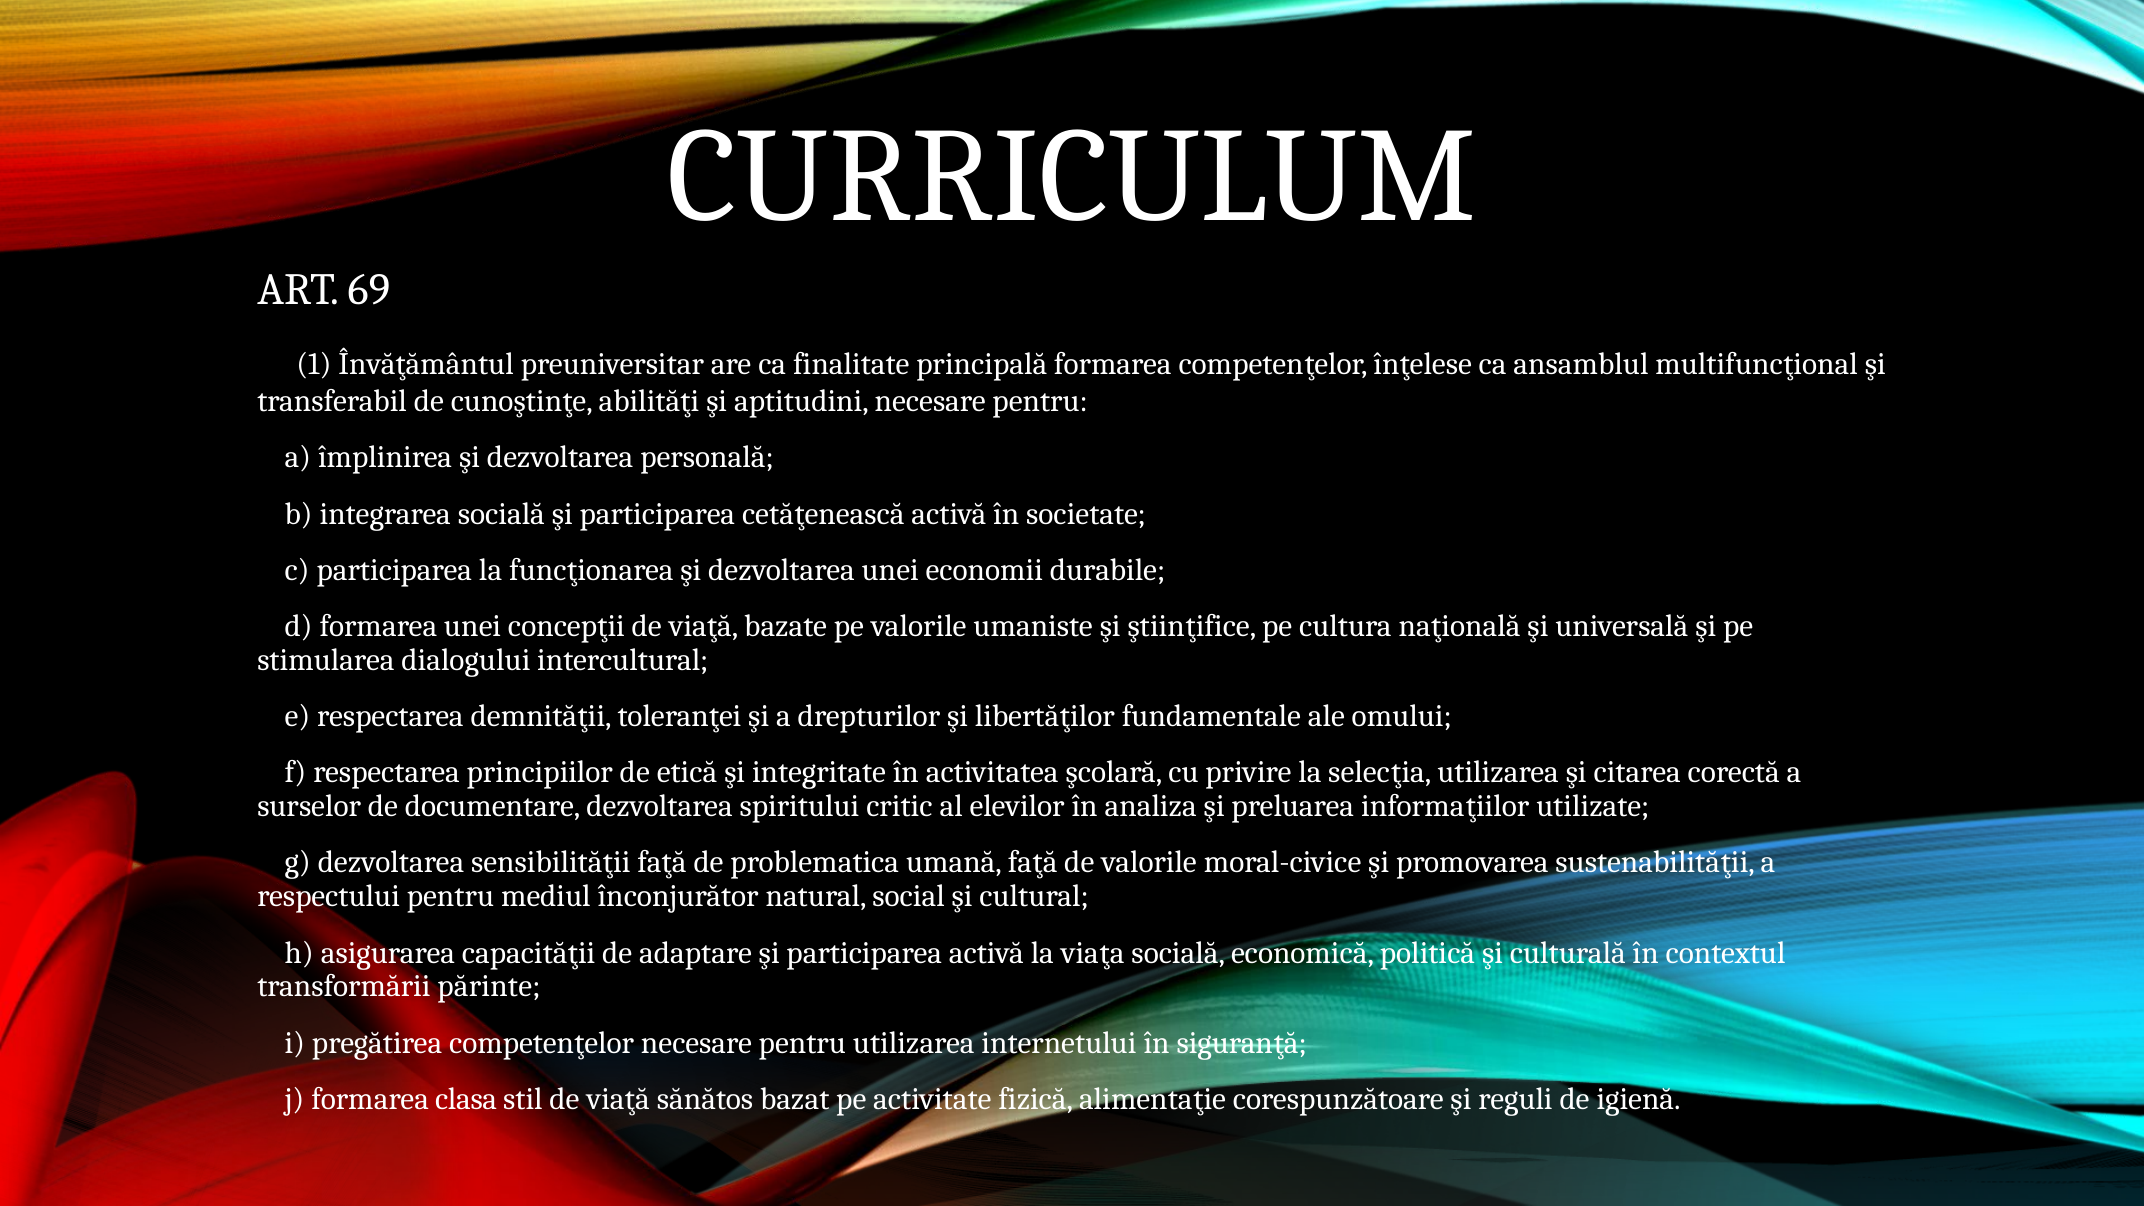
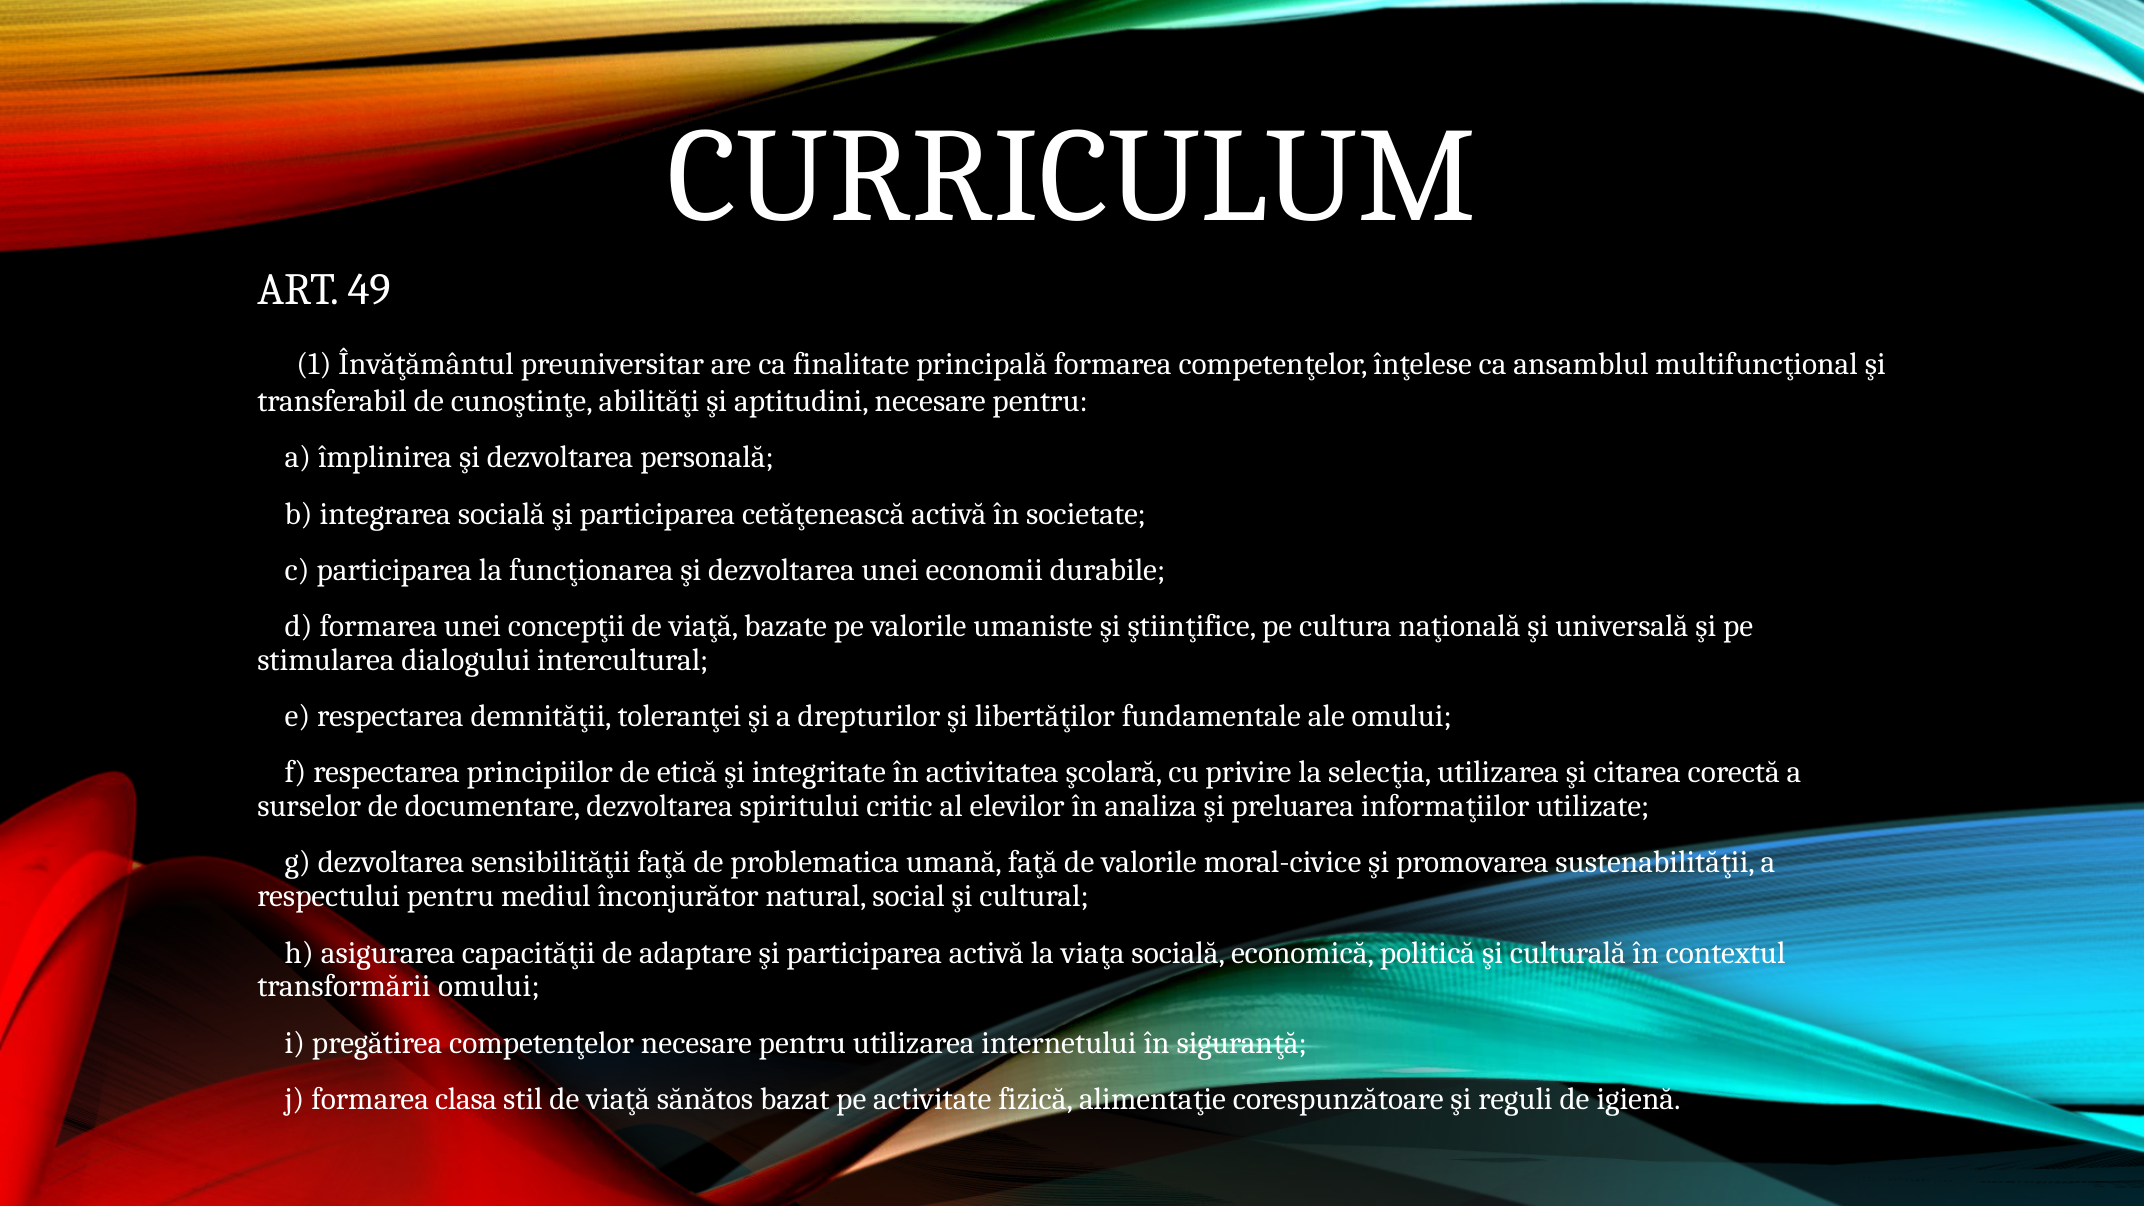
69: 69 -> 49
transformării părinte: părinte -> omului
